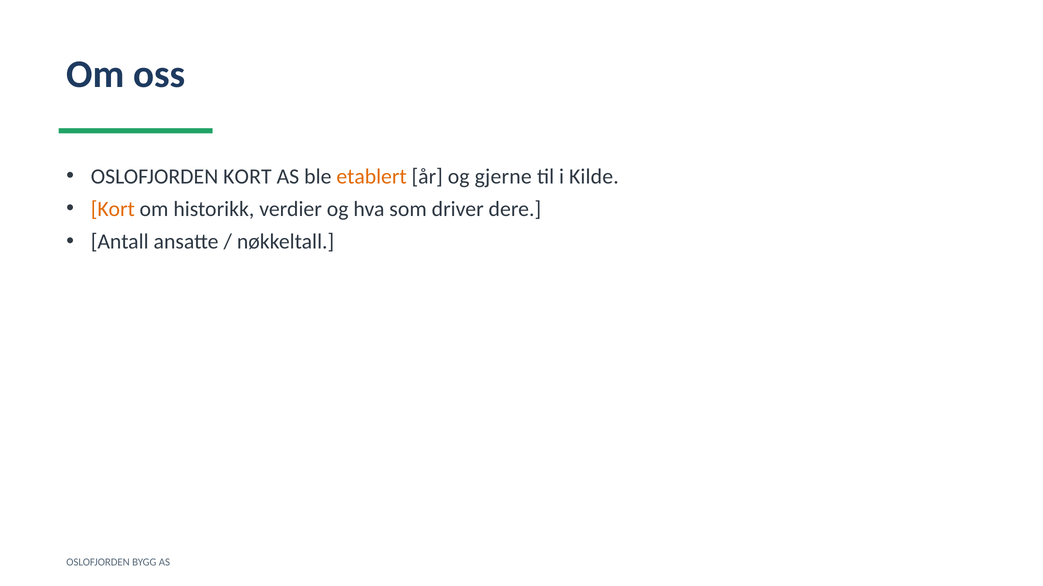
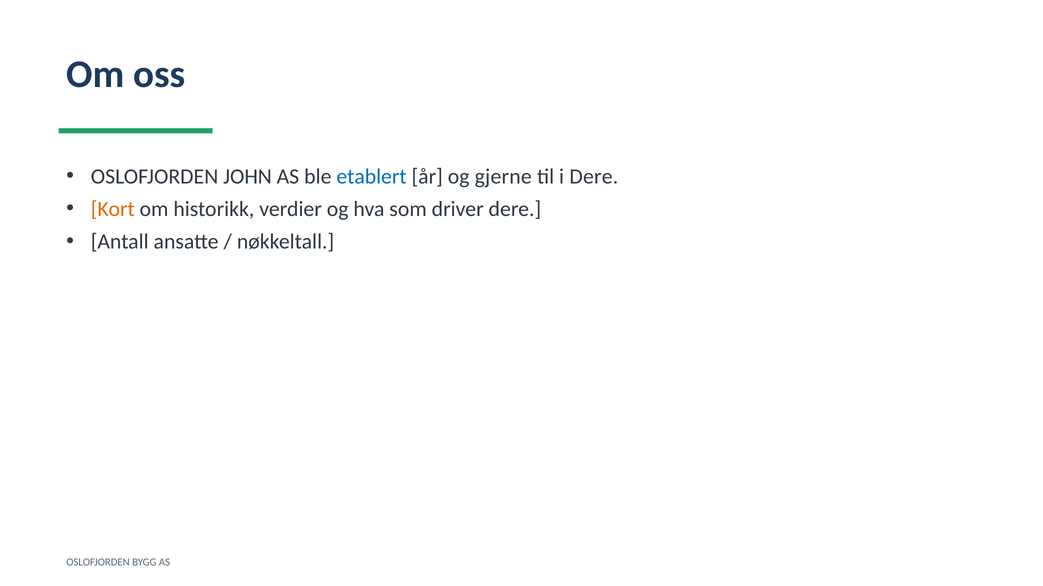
OSLOFJORDEN KORT: KORT -> JOHN
etablert colour: orange -> blue
i Kilde: Kilde -> Dere
